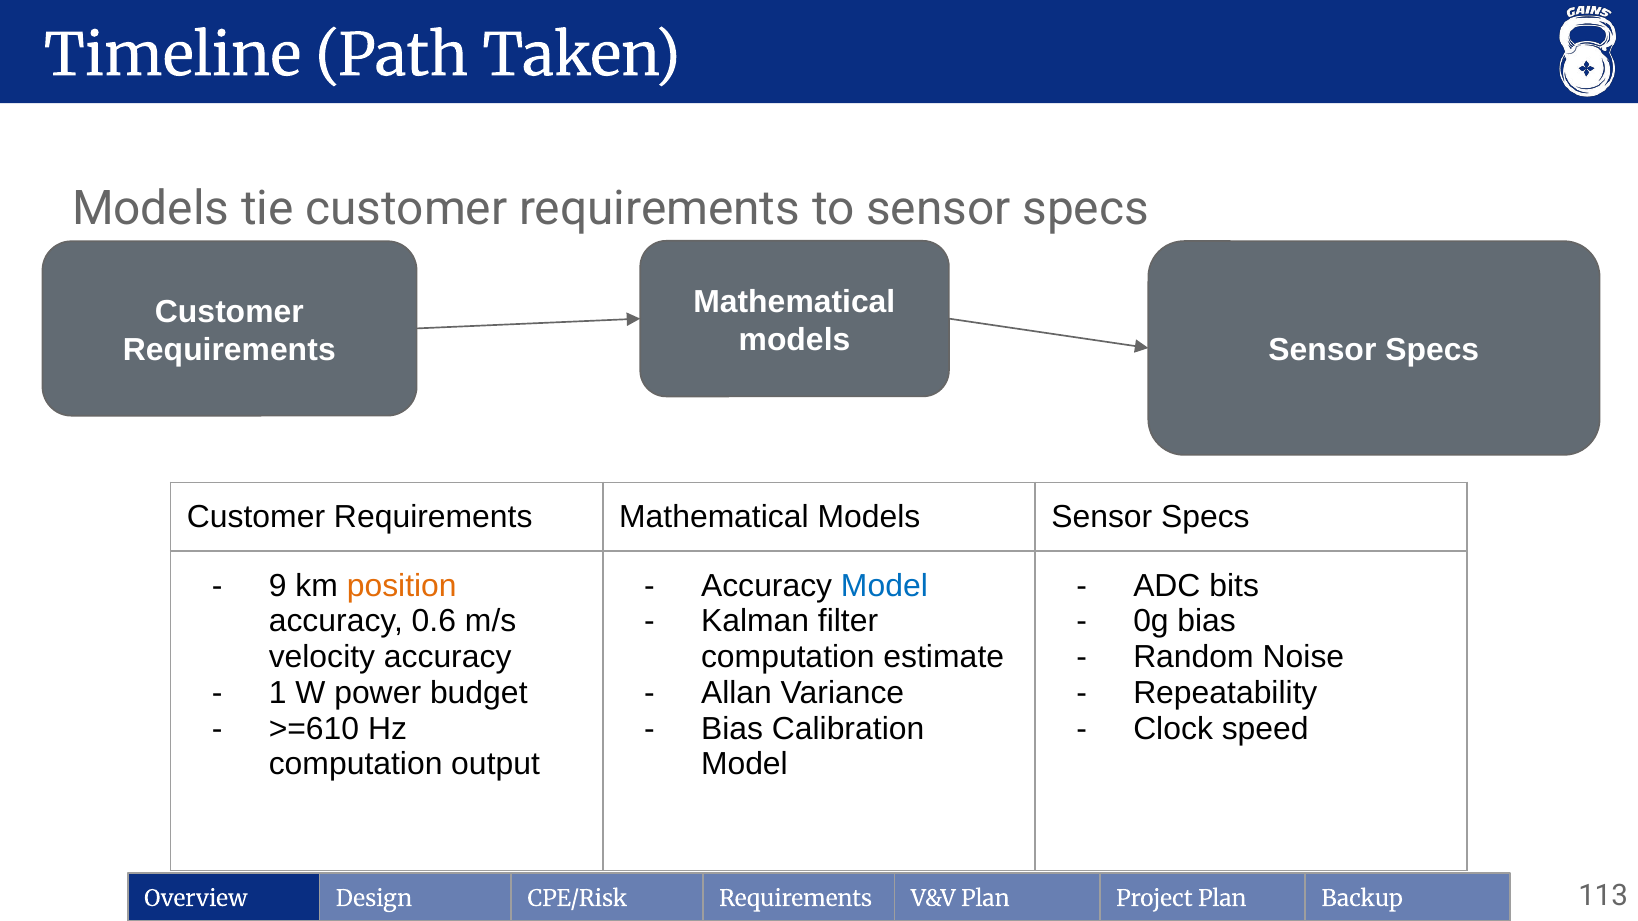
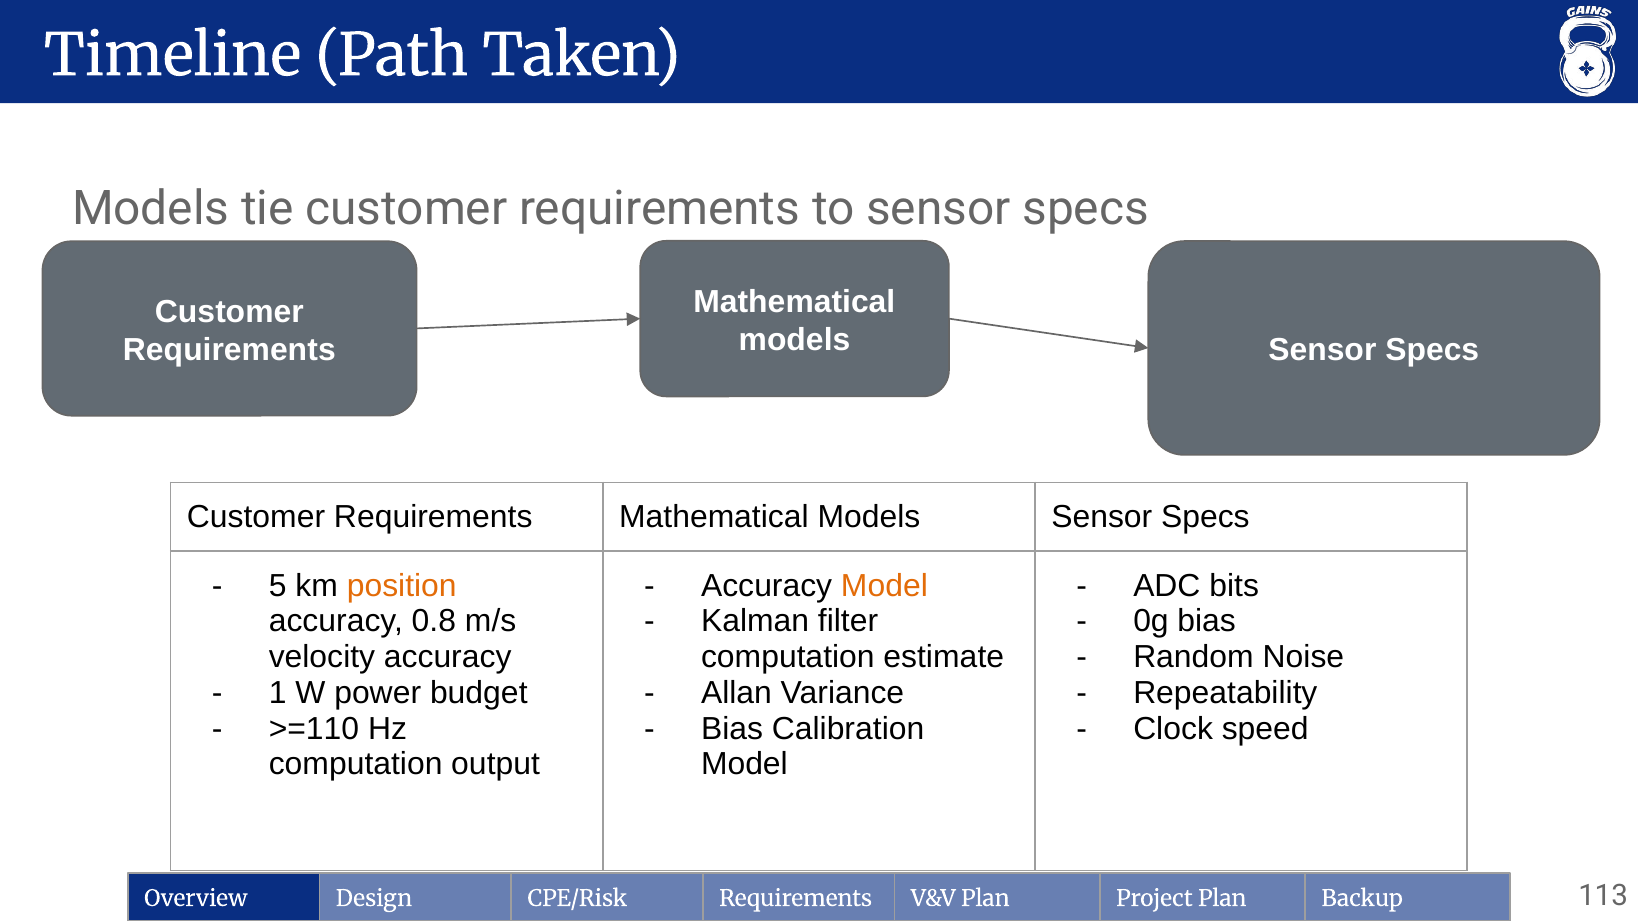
9: 9 -> 5
Model at (884, 586) colour: blue -> orange
0.6: 0.6 -> 0.8
>=610: >=610 -> >=110
